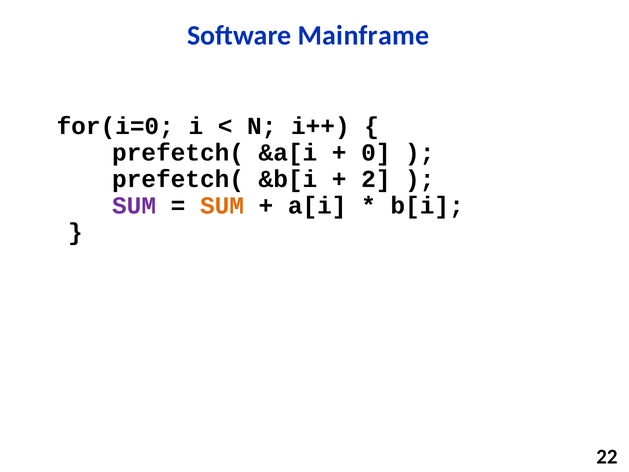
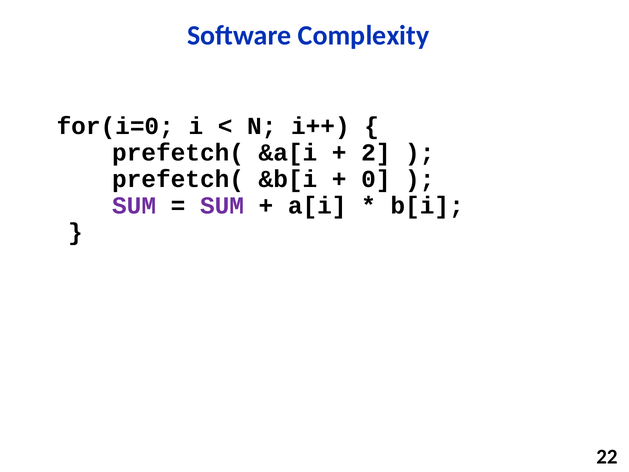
Mainframe: Mainframe -> Complexity
0: 0 -> 2
2: 2 -> 0
SUM at (222, 206) colour: orange -> purple
